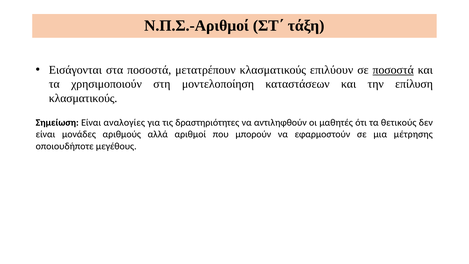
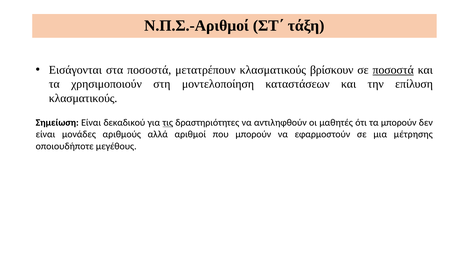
επιλύουν: επιλύουν -> βρίσκουν
αναλογίες: αναλογίες -> δεκαδικού
τις underline: none -> present
τα θετικούς: θετικούς -> μπορούν
